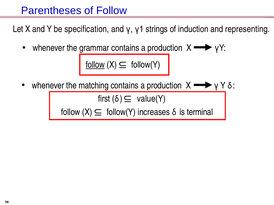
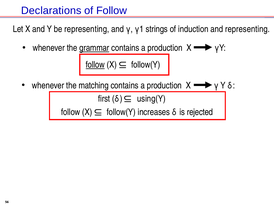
Parentheses: Parentheses -> Declarations
be specification: specification -> representing
grammar underline: none -> present
value(Y: value(Y -> using(Y
terminal: terminal -> rejected
